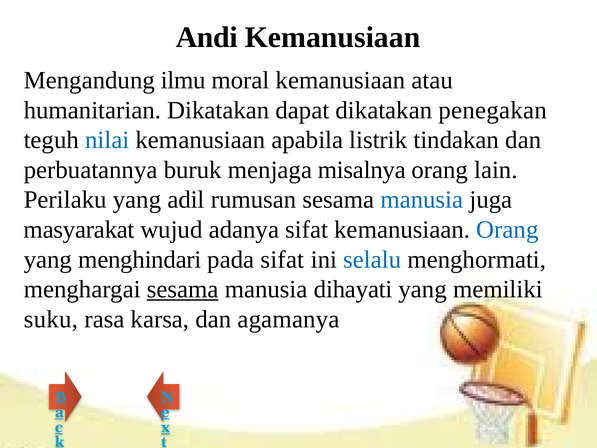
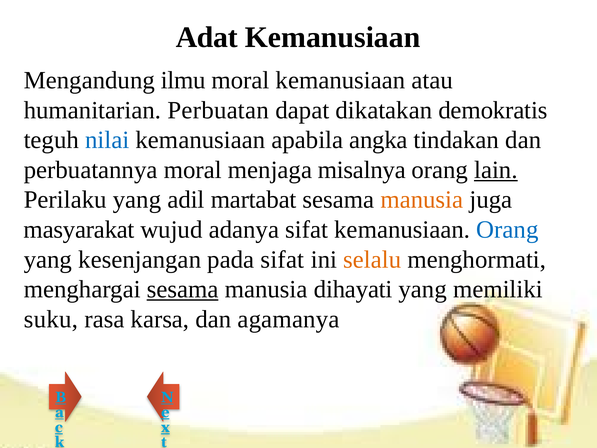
Andi: Andi -> Adat
humanitarian Dikatakan: Dikatakan -> Perbuatan
penegakan: penegakan -> demokratis
listrik: listrik -> angka
perbuatannya buruk: buruk -> moral
lain underline: none -> present
rumusan: rumusan -> martabat
manusia at (422, 200) colour: blue -> orange
menghindari: menghindari -> kesenjangan
selalu colour: blue -> orange
